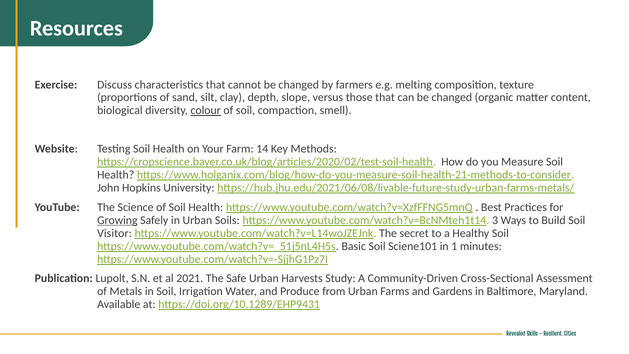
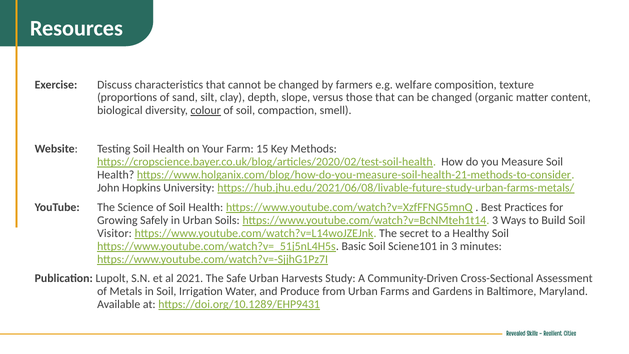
melting: melting -> welfare
14: 14 -> 15
Growing underline: present -> none
in 1: 1 -> 3
